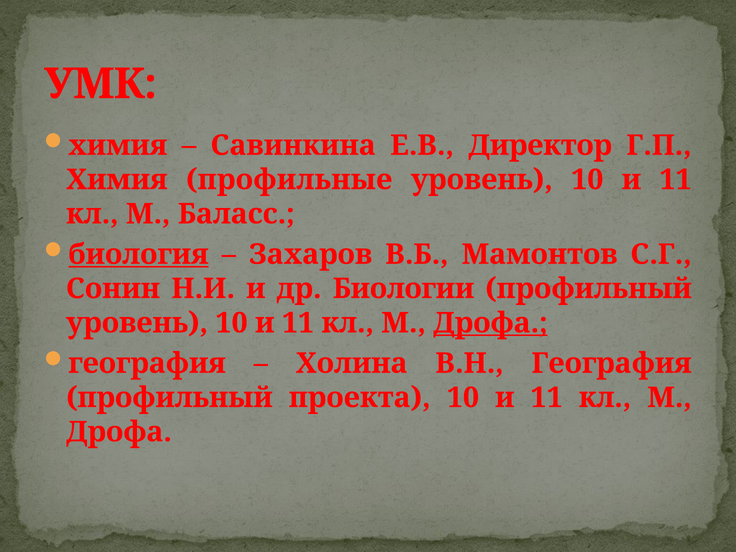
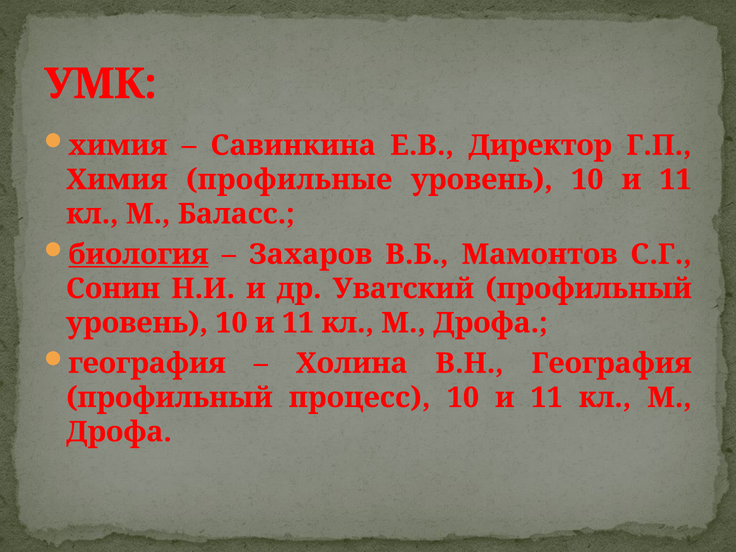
Биологии: Биологии -> Уватский
Дрофа at (491, 323) underline: present -> none
проекта: проекта -> процесс
